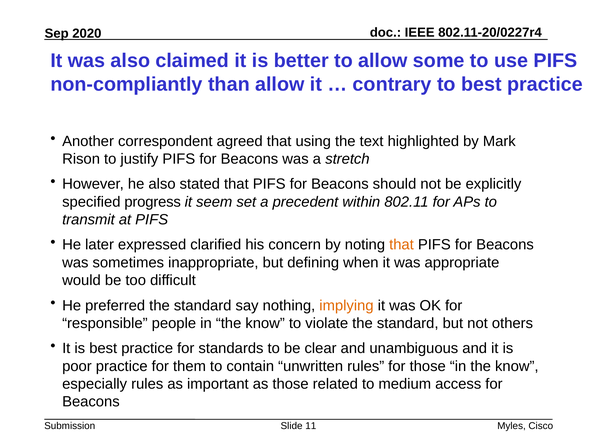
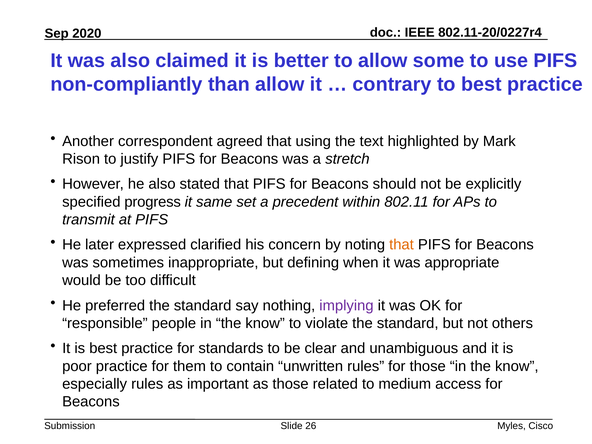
seem: seem -> same
implying colour: orange -> purple
11: 11 -> 26
